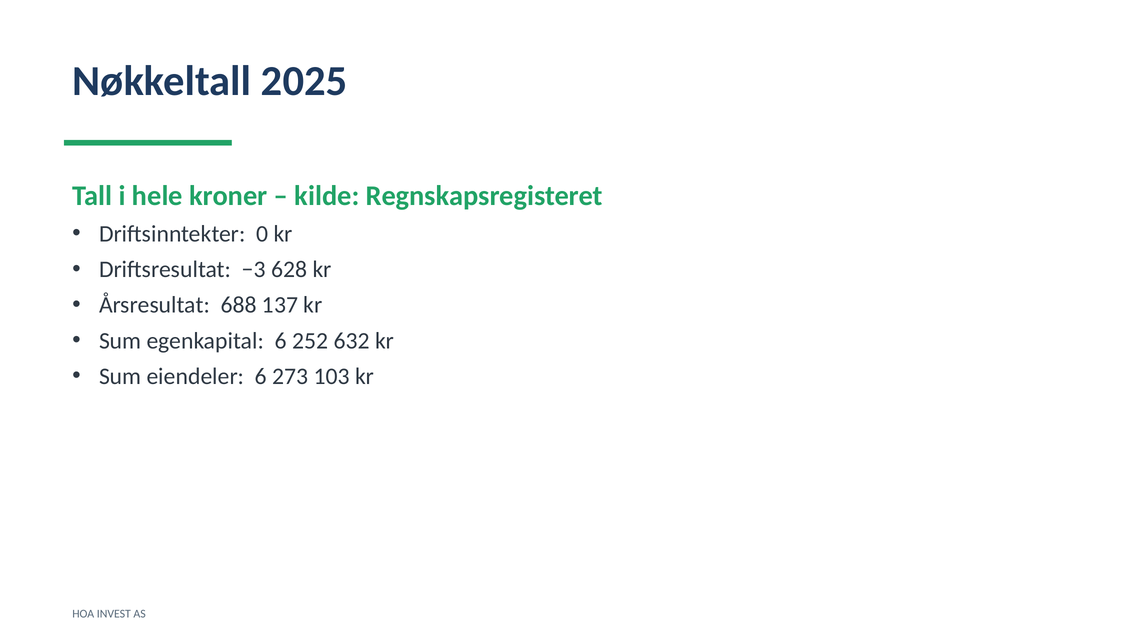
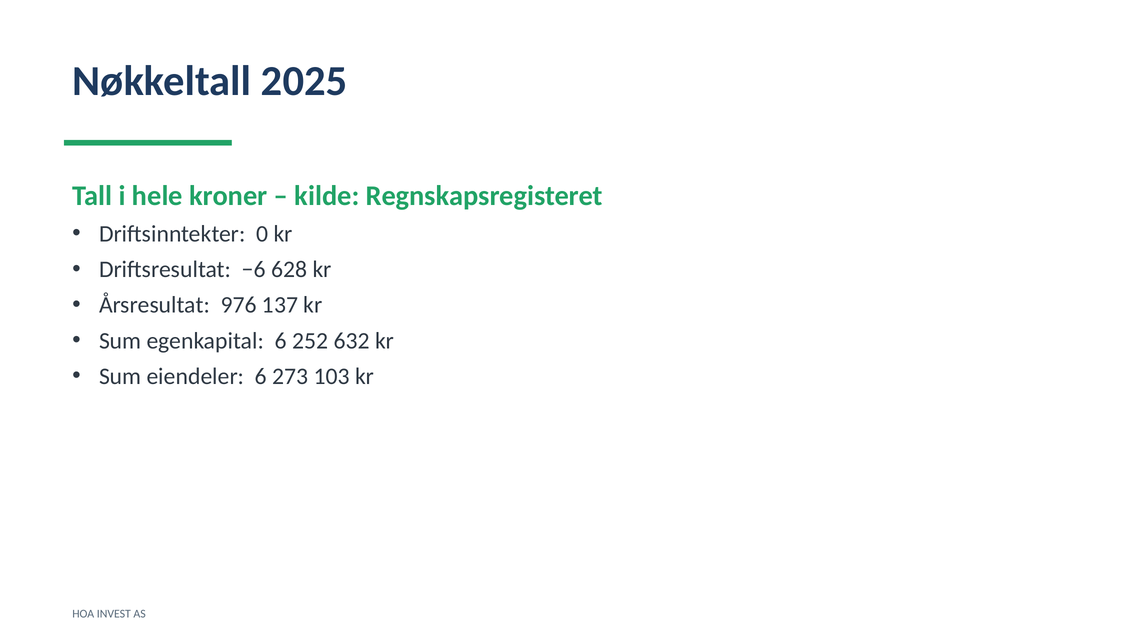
−3: −3 -> −6
688: 688 -> 976
